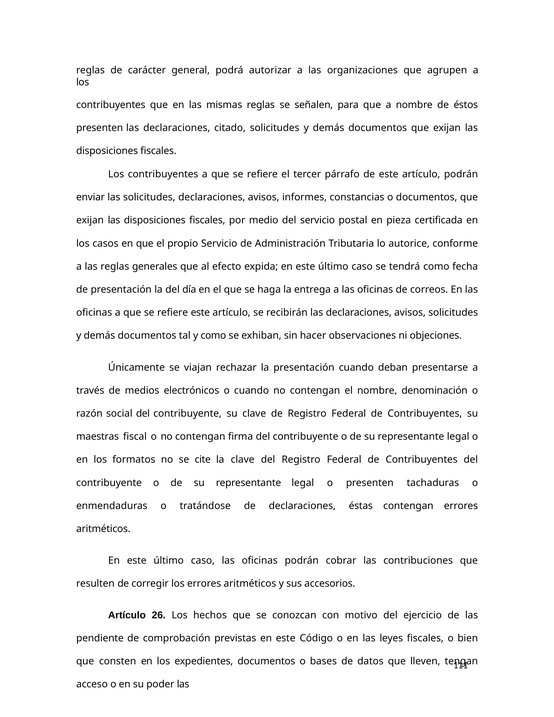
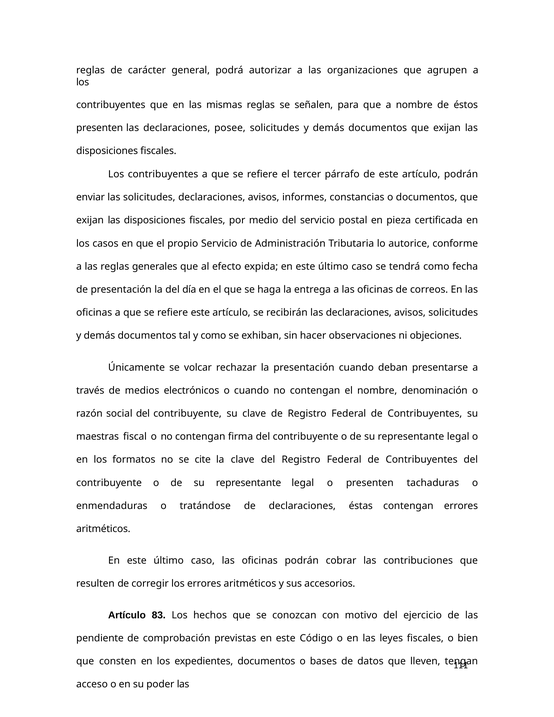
citado: citado -> posee
viajan: viajan -> volcar
26: 26 -> 83
